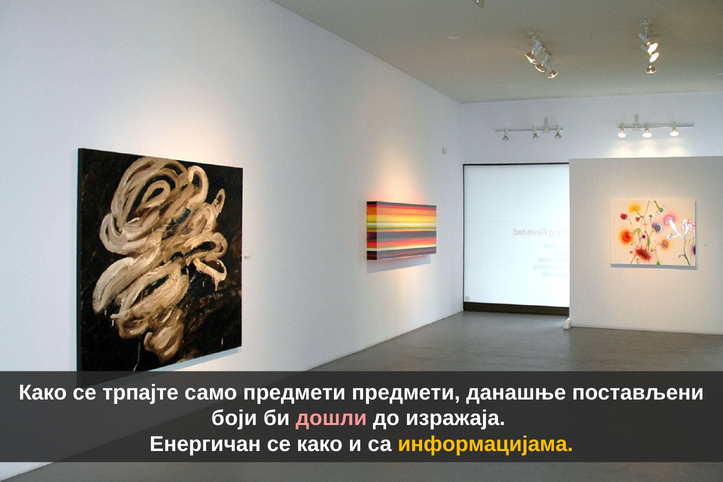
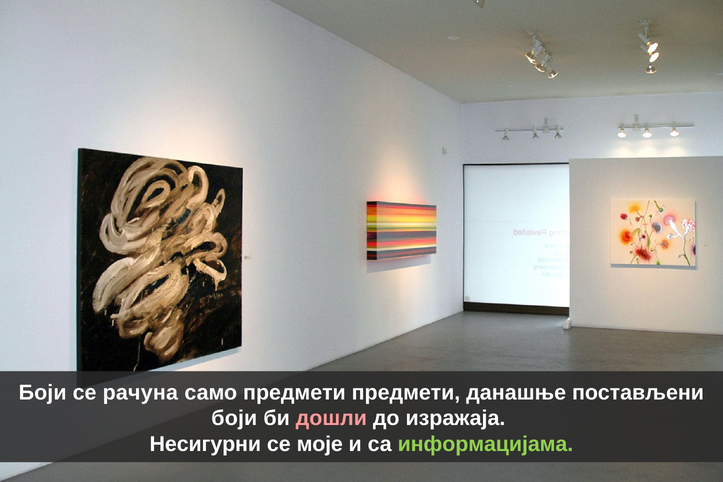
Како at (43, 393): Како -> Боји
трпајте: трпајте -> рачуна
Енергичан: Енергичан -> Несигурни
се како: како -> моје
информацијама colour: yellow -> light green
